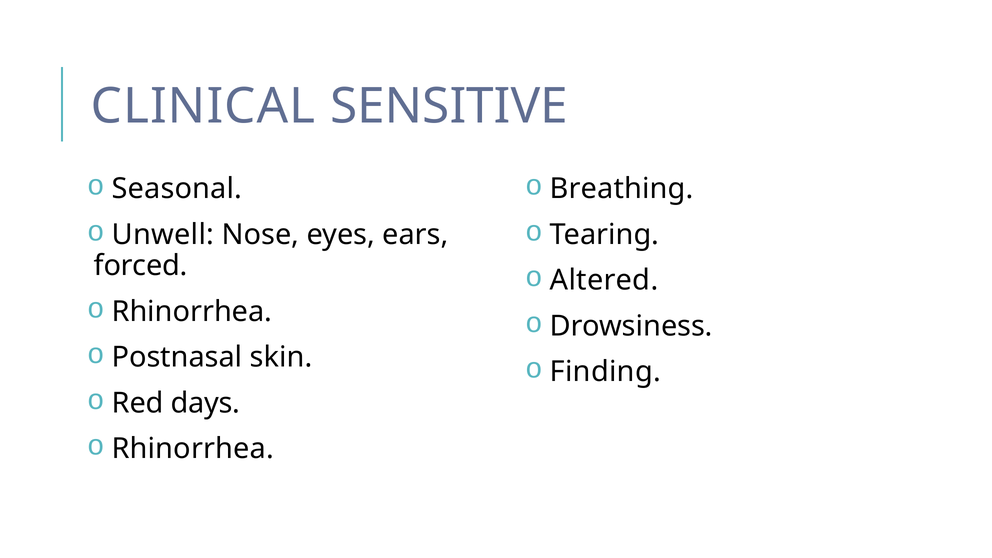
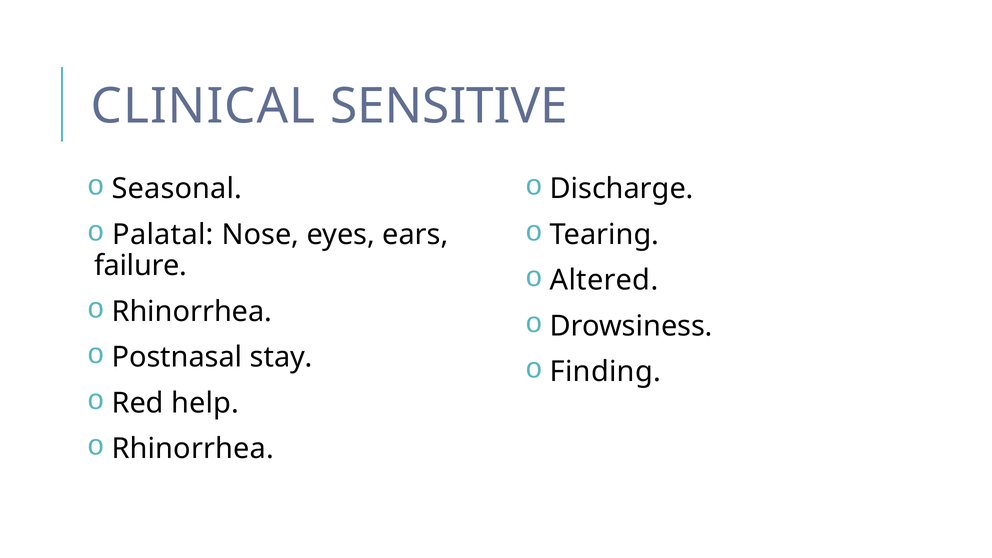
Breathing: Breathing -> Discharge
Unwell: Unwell -> Palatal
forced: forced -> failure
skin: skin -> stay
days: days -> help
